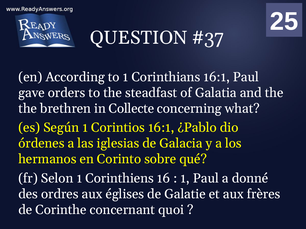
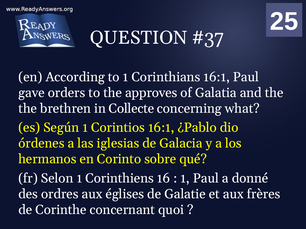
steadfast: steadfast -> approves
